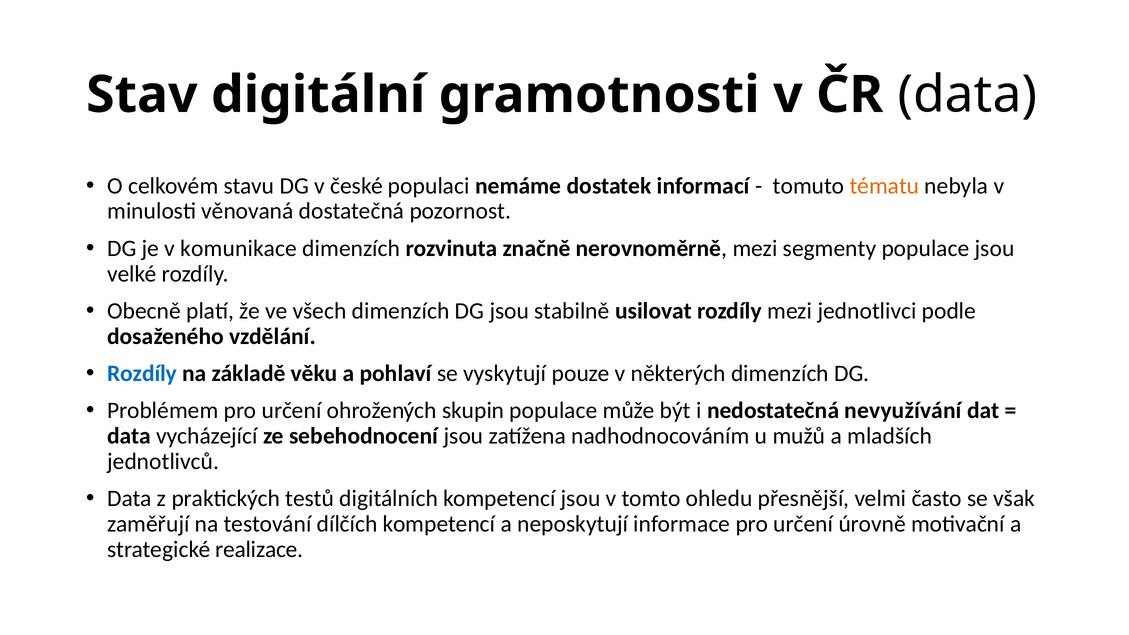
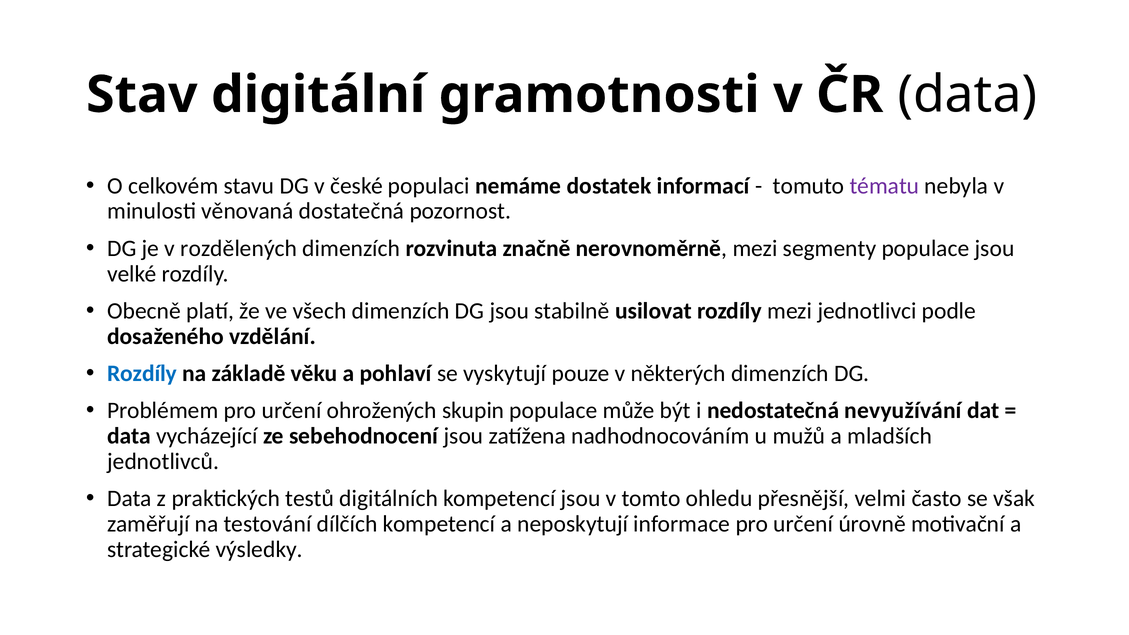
tématu colour: orange -> purple
komunikace: komunikace -> rozdělených
realizace: realizace -> výsledky
